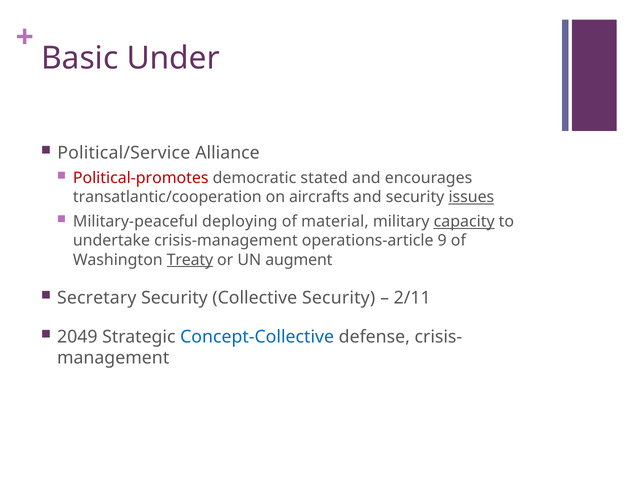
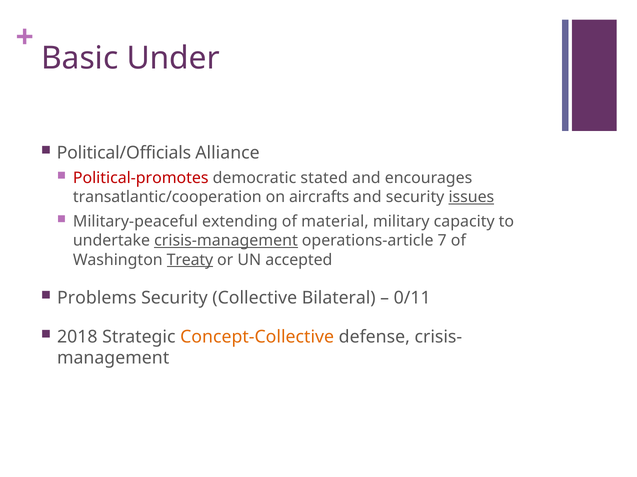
Political/Service: Political/Service -> Political/Officials
deploying: deploying -> extending
capacity underline: present -> none
crisis-management underline: none -> present
9: 9 -> 7
augment: augment -> accepted
Secretary: Secretary -> Problems
Collective Security: Security -> Bilateral
2/11: 2/11 -> 0/11
2049: 2049 -> 2018
Concept-Collective colour: blue -> orange
